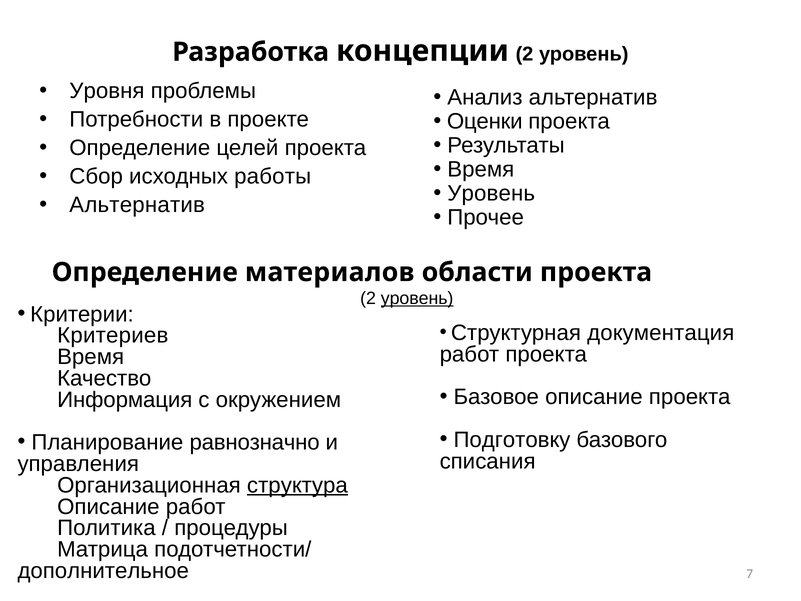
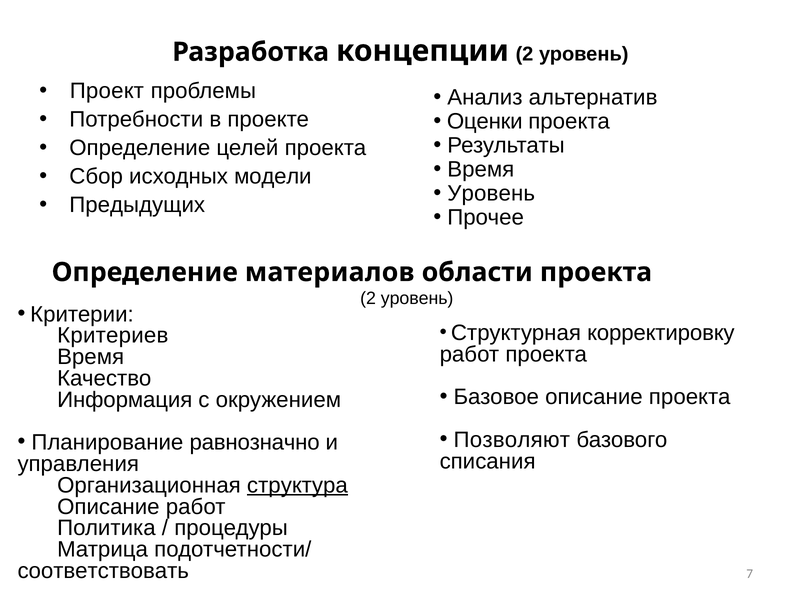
Уровня: Уровня -> Проект
работы: работы -> модели
Альтернатив at (137, 205): Альтернатив -> Предыдущих
уровень at (417, 298) underline: present -> none
документация: документация -> корректировку
Подготовку: Подготовку -> Позволяют
дополнительное: дополнительное -> соответствовать
